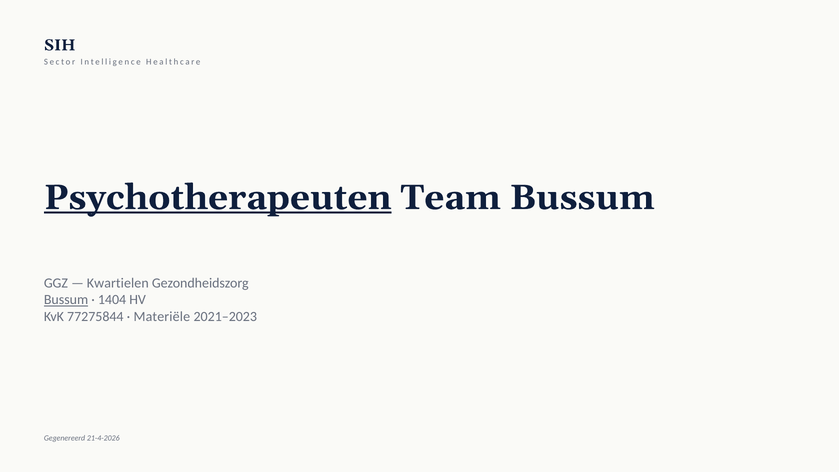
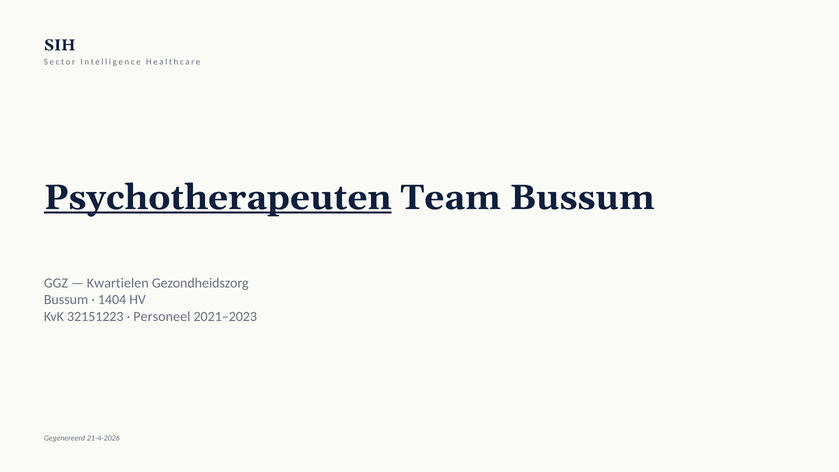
Bussum at (66, 300) underline: present -> none
77275844: 77275844 -> 32151223
Materiële: Materiële -> Personeel
